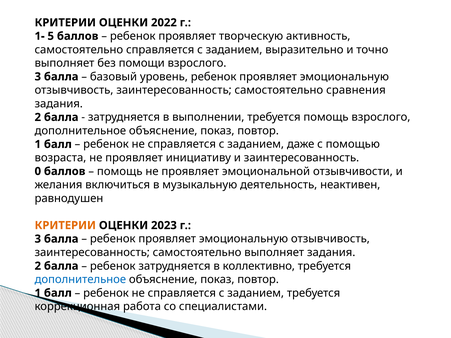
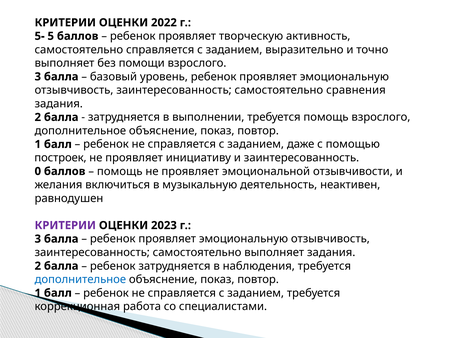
1-: 1- -> 5-
возраста: возраста -> построек
КРИТЕРИИ at (65, 226) colour: orange -> purple
коллективно: коллективно -> наблюдения
